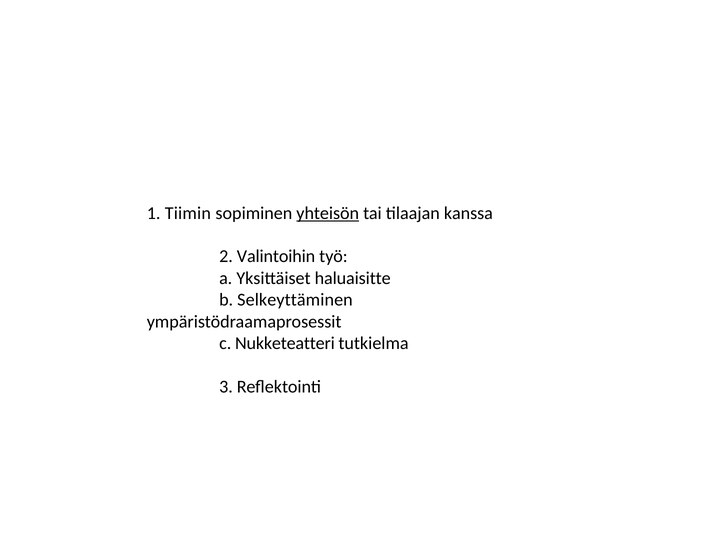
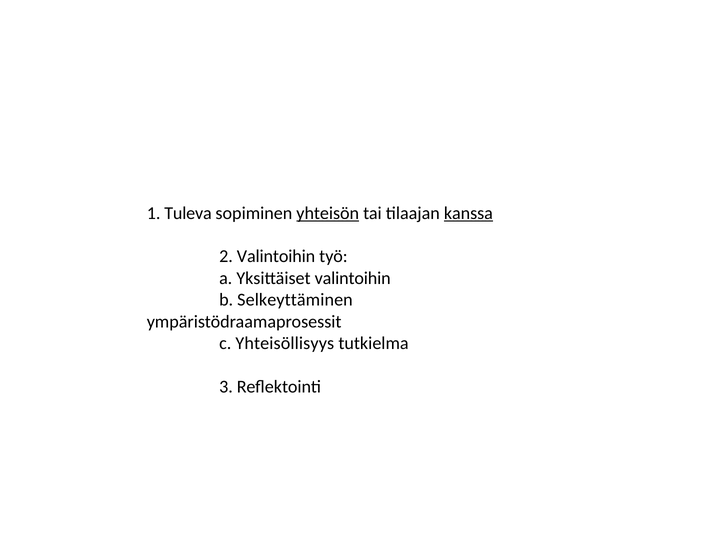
Tiimin: Tiimin -> Tuleva
kanssa underline: none -> present
Yksittäiset haluaisitte: haluaisitte -> valintoihin
Nukketeatteri: Nukketeatteri -> Yhteisöllisyys
